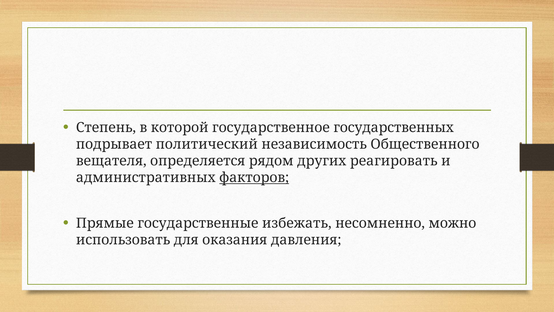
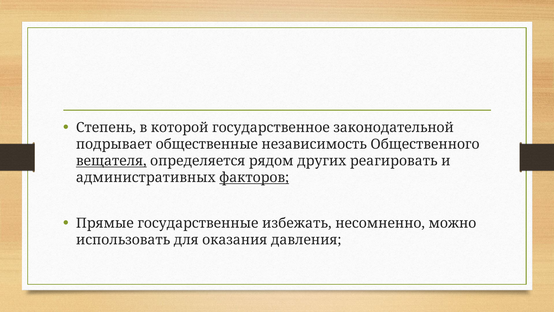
государственных: государственных -> законодательной
политический: политический -> общественные
вещателя underline: none -> present
